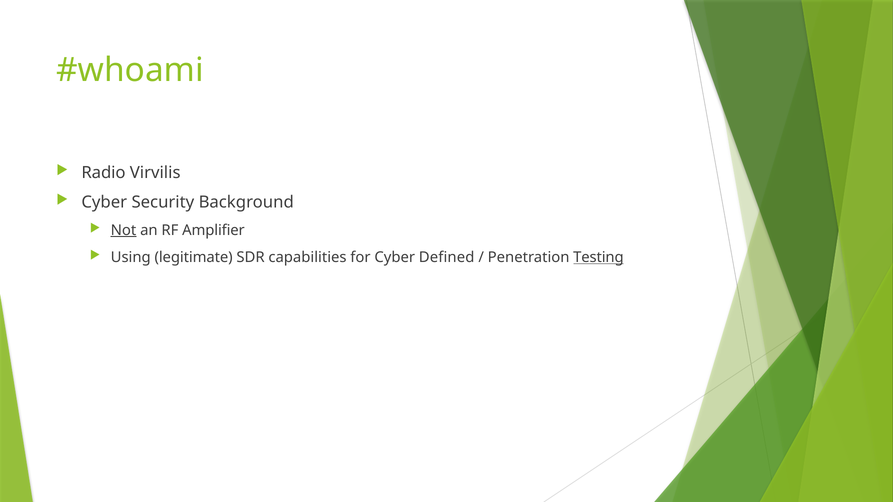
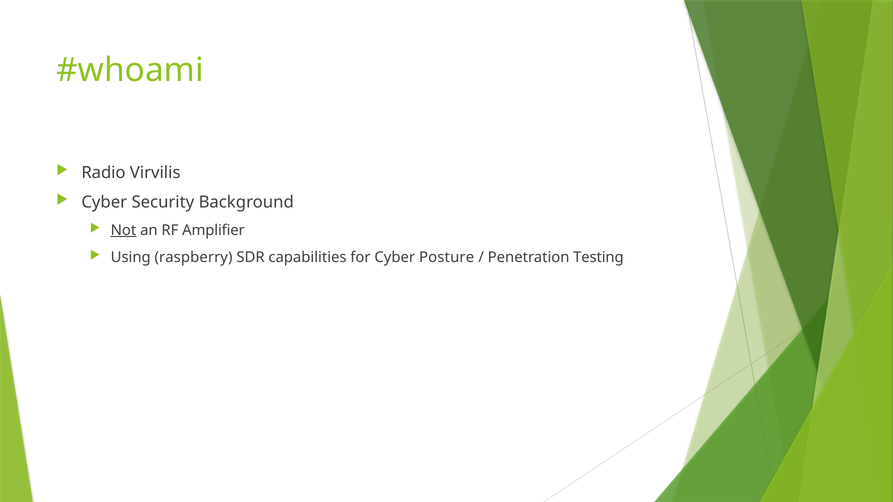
legitimate: legitimate -> raspberry
Defined: Defined -> Posture
Testing underline: present -> none
